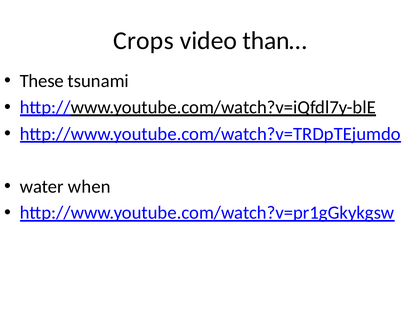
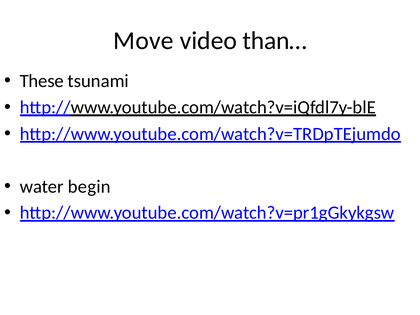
Crops: Crops -> Move
when: when -> begin
